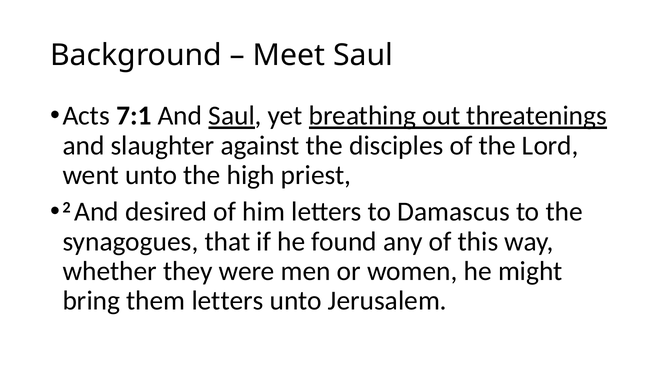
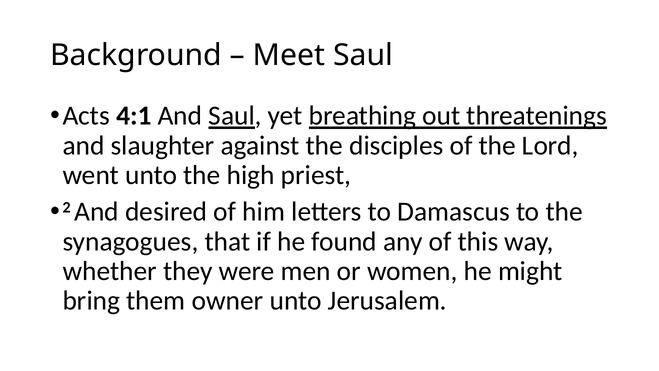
7:1: 7:1 -> 4:1
them letters: letters -> owner
